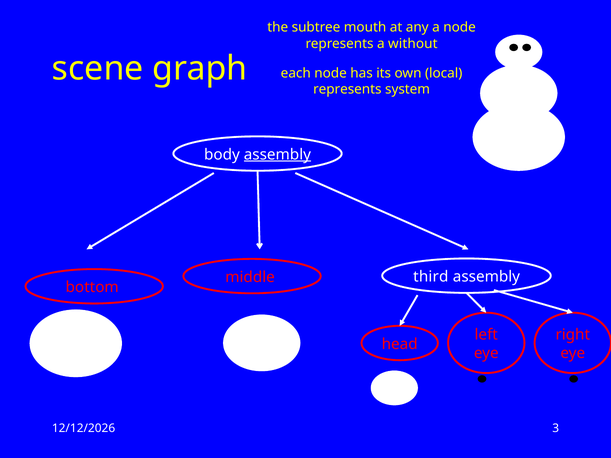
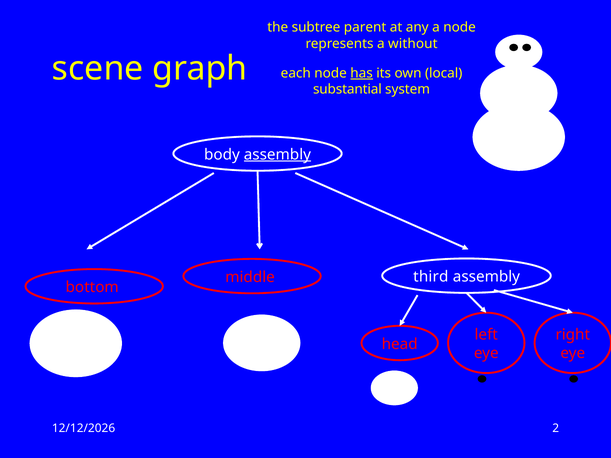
mouth: mouth -> parent
has underline: none -> present
represents at (347, 89): represents -> substantial
3: 3 -> 2
